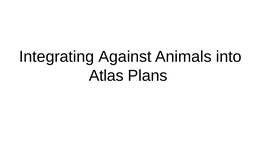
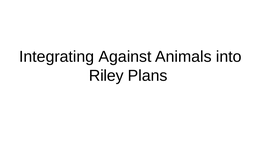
Atlas: Atlas -> Riley
